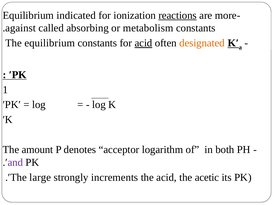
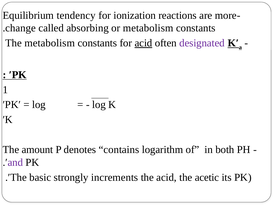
indicated: indicated -> tendency
reactions underline: present -> none
against: against -> change
The equilibrium: equilibrium -> metabolism
designated colour: orange -> purple
acceptor: acceptor -> contains
large: large -> basic
